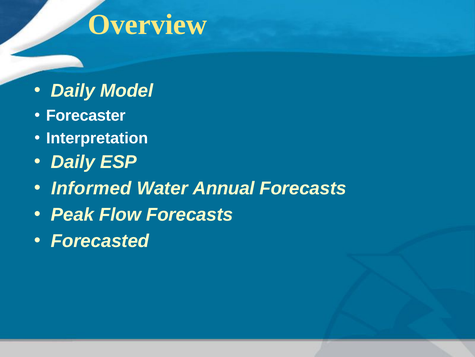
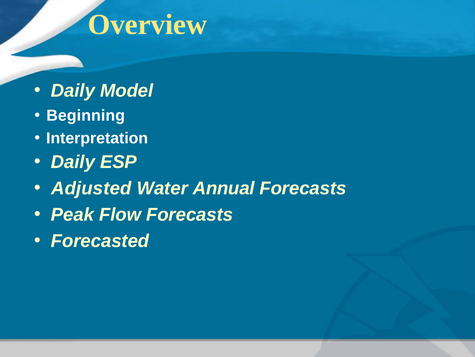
Forecaster: Forecaster -> Beginning
Informed: Informed -> Adjusted
